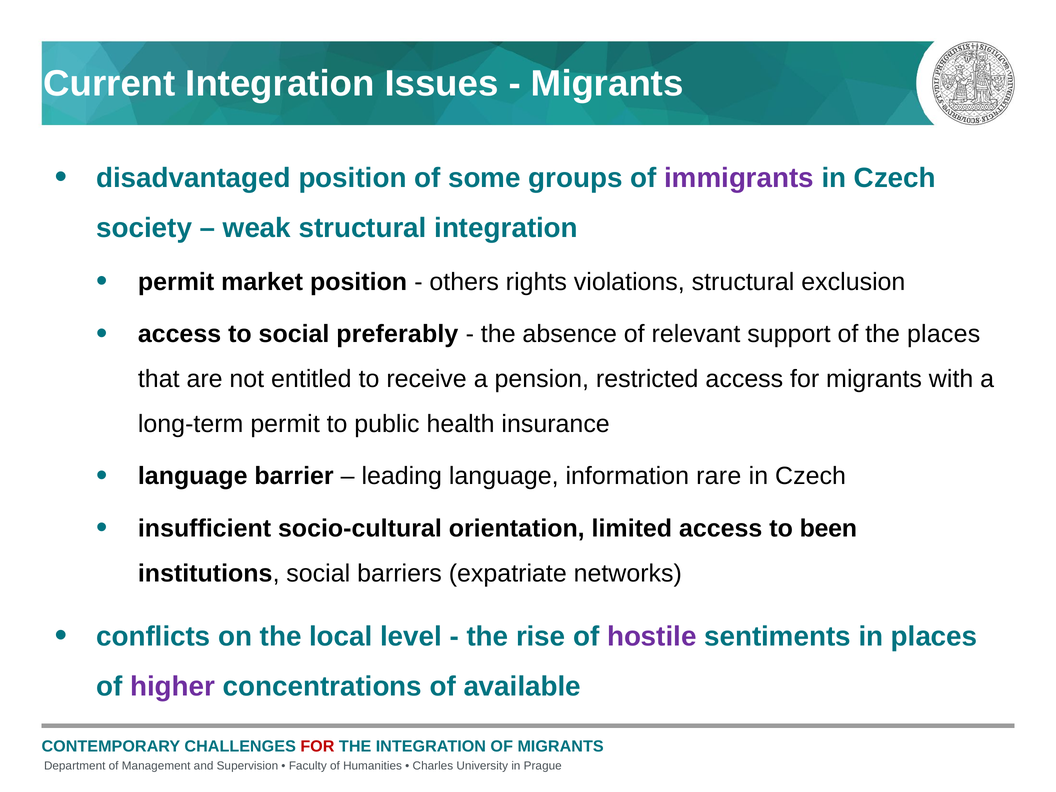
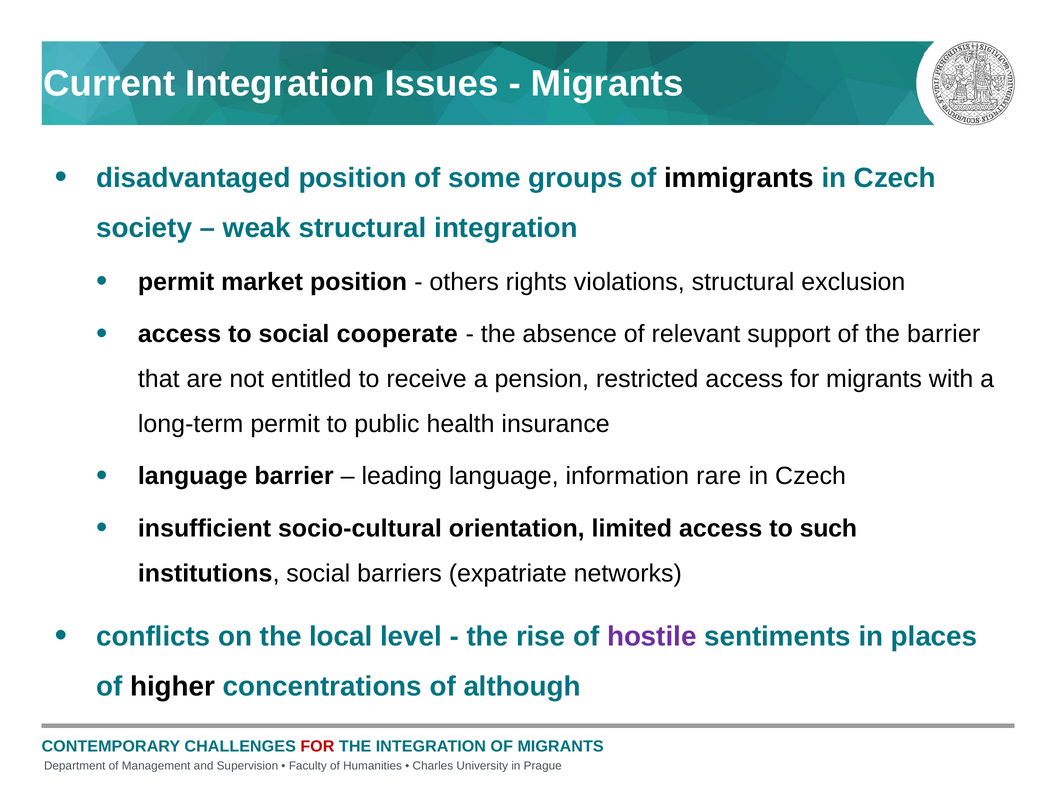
immigrants colour: purple -> black
preferably: preferably -> cooperate
the places: places -> barrier
been: been -> such
higher colour: purple -> black
available: available -> although
